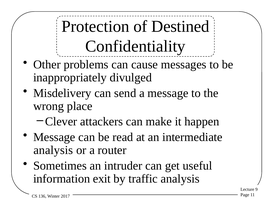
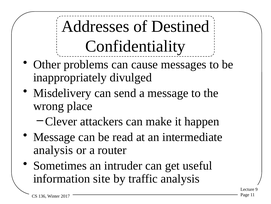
Protection: Protection -> Addresses
exit: exit -> site
